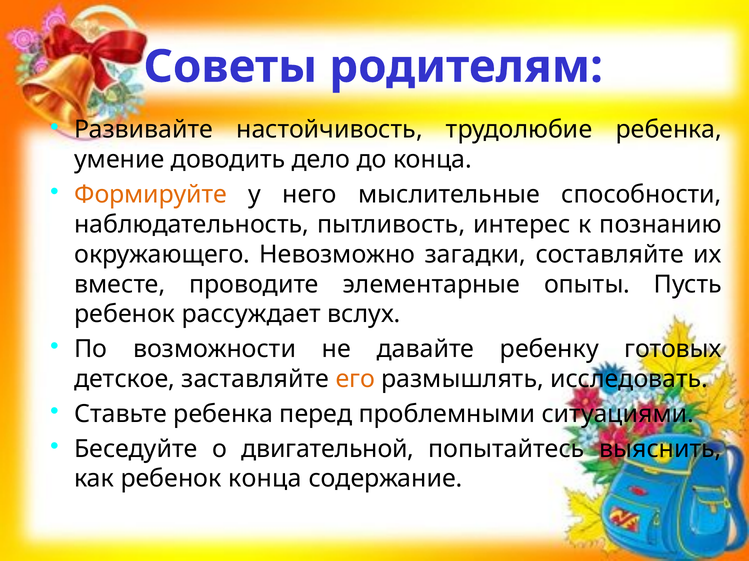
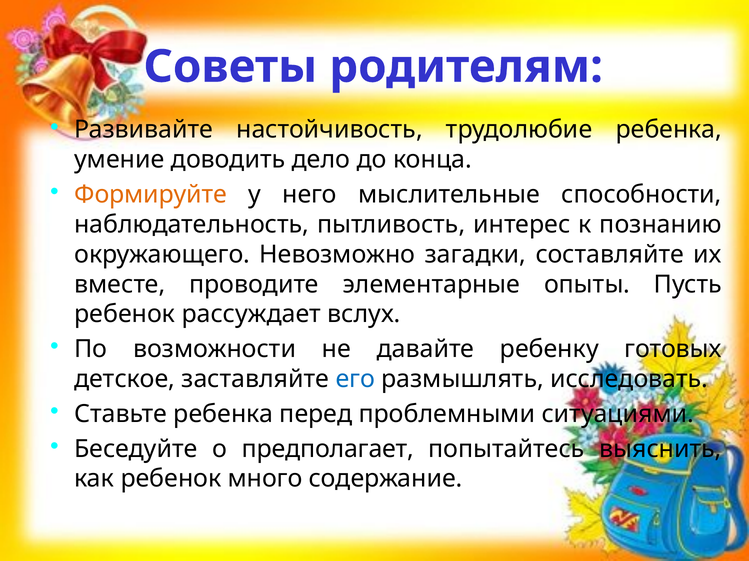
его colour: orange -> blue
двигательной: двигательной -> предполагает
ребенок конца: конца -> много
